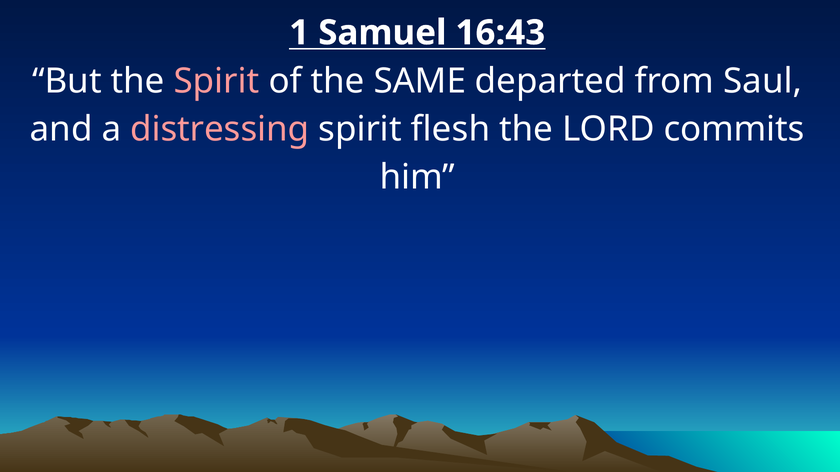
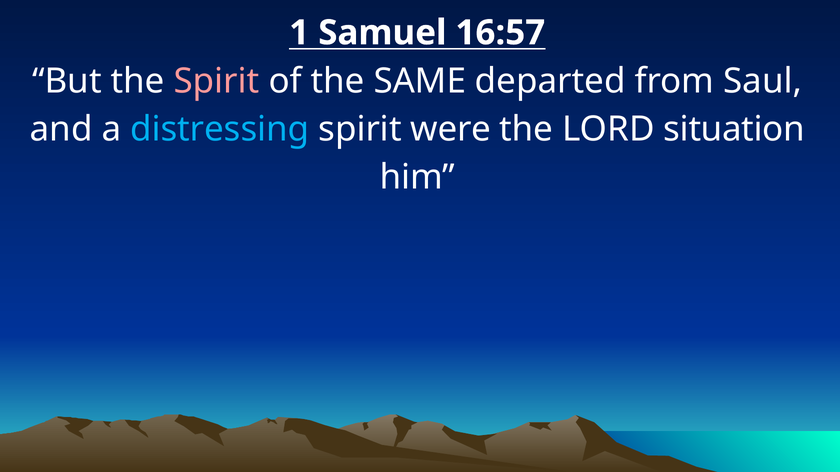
16:43: 16:43 -> 16:57
distressing colour: pink -> light blue
flesh: flesh -> were
commits: commits -> situation
